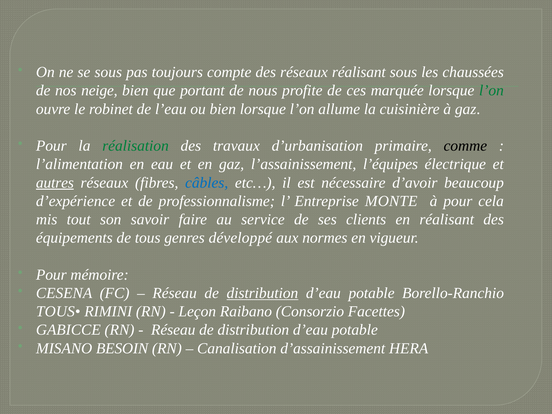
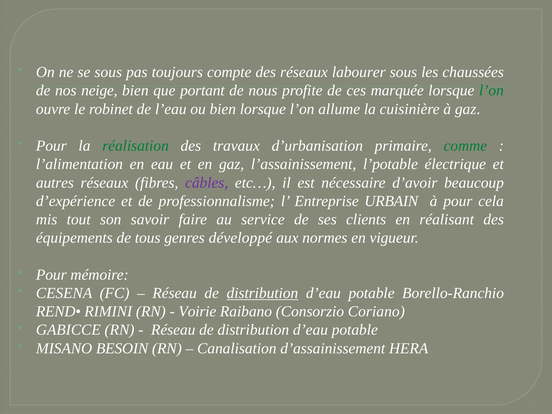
réseaux réalisant: réalisant -> labourer
comme colour: black -> green
l’équipes: l’équipes -> l’potable
autres underline: present -> none
câbles colour: blue -> purple
MONTE: MONTE -> URBAIN
TOUS•: TOUS• -> REND•
Leçon: Leçon -> Voirie
Facettes: Facettes -> Coriano
